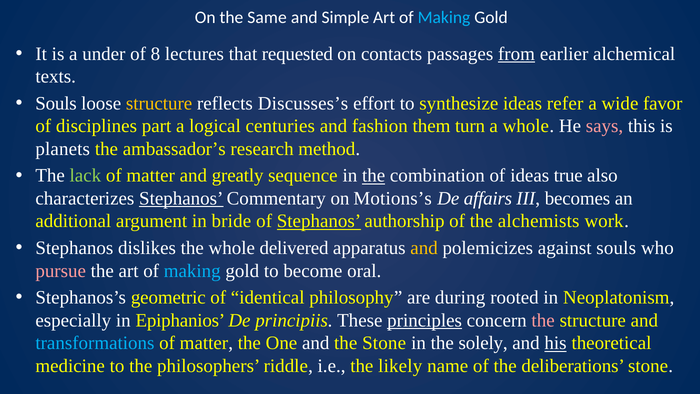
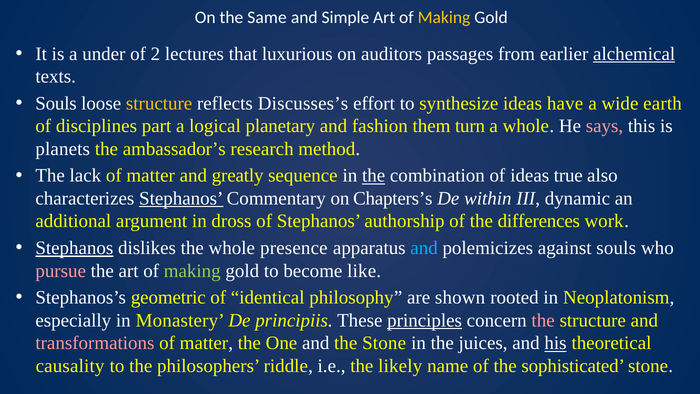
Making at (444, 18) colour: light blue -> yellow
8: 8 -> 2
requested: requested -> luxurious
contacts: contacts -> auditors
from underline: present -> none
alchemical underline: none -> present
refer: refer -> have
favor: favor -> earth
centuries: centuries -> planetary
lack colour: light green -> white
Motions’s: Motions’s -> Chapters’s
affairs: affairs -> within
becomes: becomes -> dynamic
bride: bride -> dross
Stephanos at (319, 221) underline: present -> none
alchemists: alchemists -> differences
Stephanos at (74, 248) underline: none -> present
delivered: delivered -> presence
and at (424, 248) colour: yellow -> light blue
making at (192, 271) colour: light blue -> light green
oral: oral -> like
during: during -> shown
Epiphanios: Epiphanios -> Monastery
transformations colour: light blue -> pink
solely: solely -> juices
medicine: medicine -> causality
deliberations: deliberations -> sophisticated
